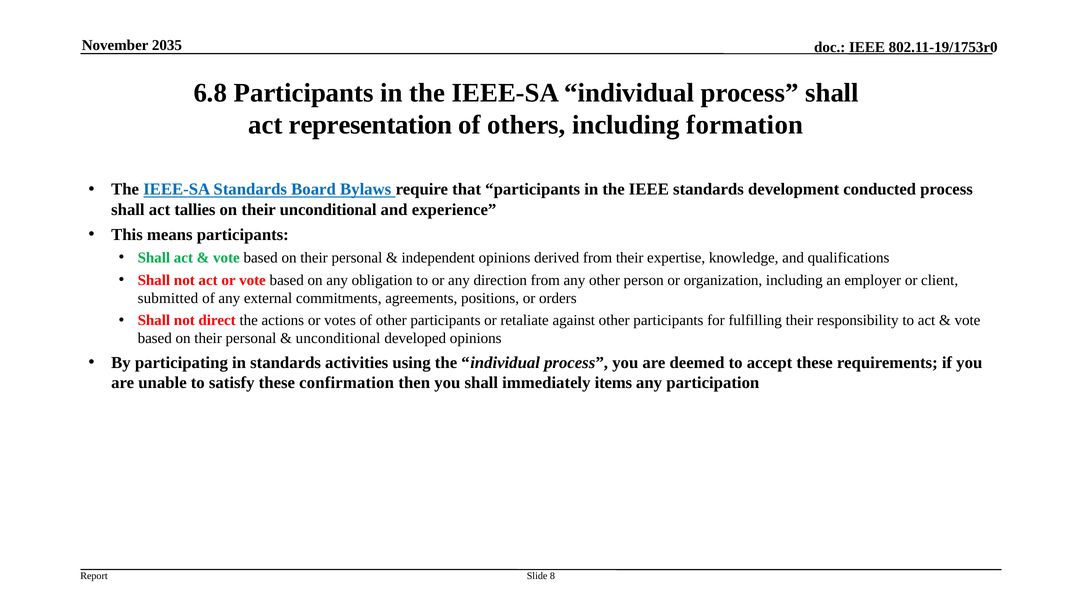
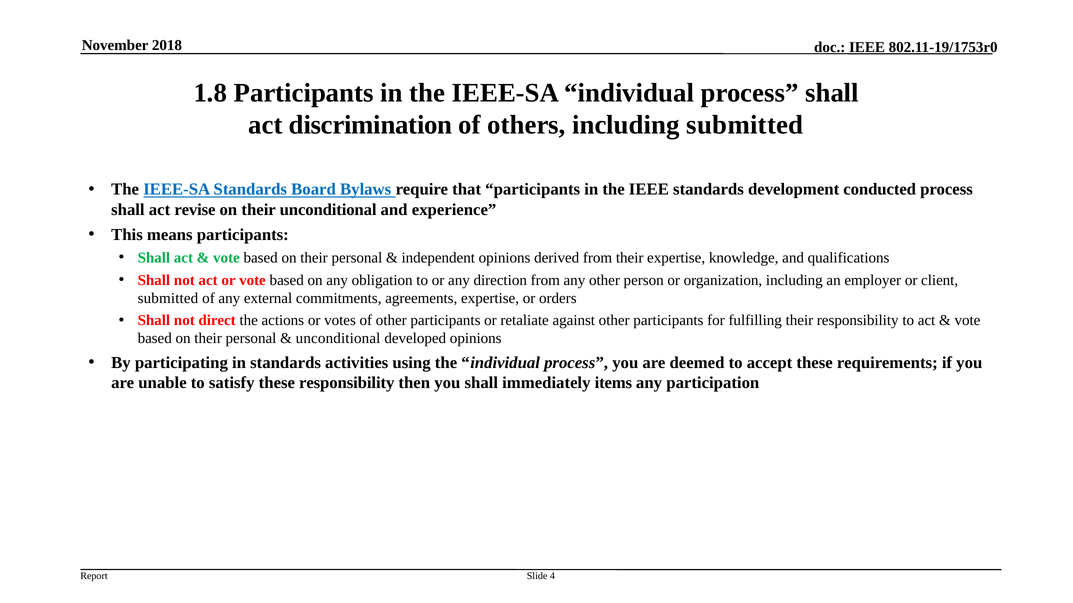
2035: 2035 -> 2018
6.8: 6.8 -> 1.8
representation: representation -> discrimination
including formation: formation -> submitted
tallies: tallies -> revise
agreements positions: positions -> expertise
these confirmation: confirmation -> responsibility
8: 8 -> 4
